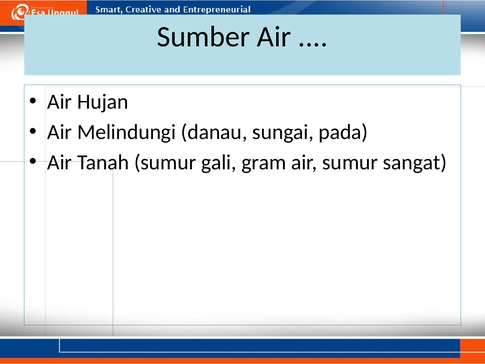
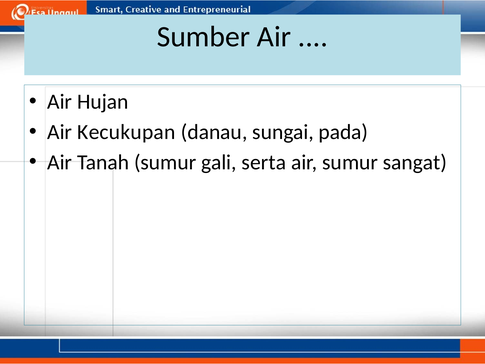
Melindungi: Melindungi -> Kecukupan
gram: gram -> serta
